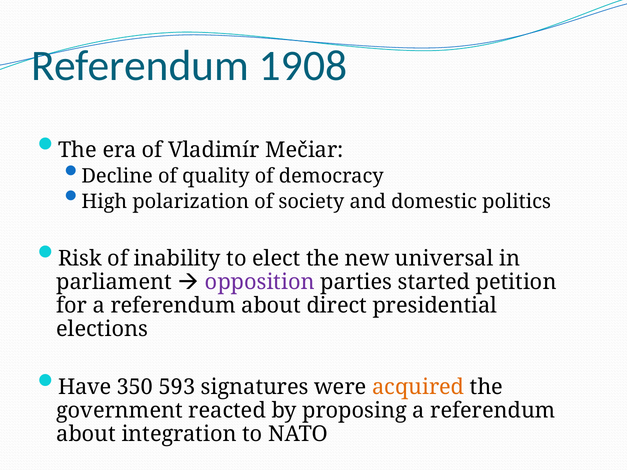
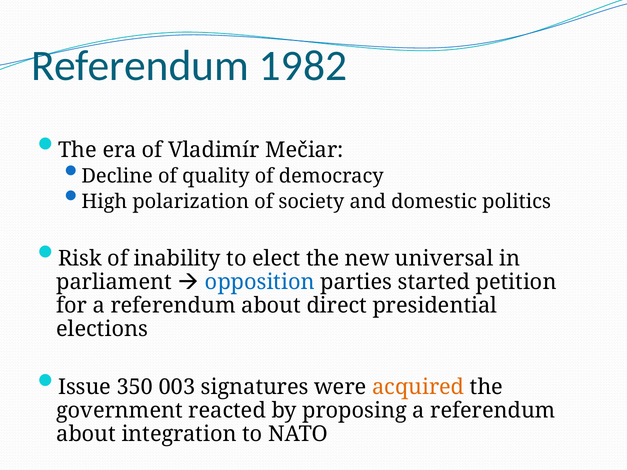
1908: 1908 -> 1982
opposition colour: purple -> blue
Have: Have -> Issue
593: 593 -> 003
